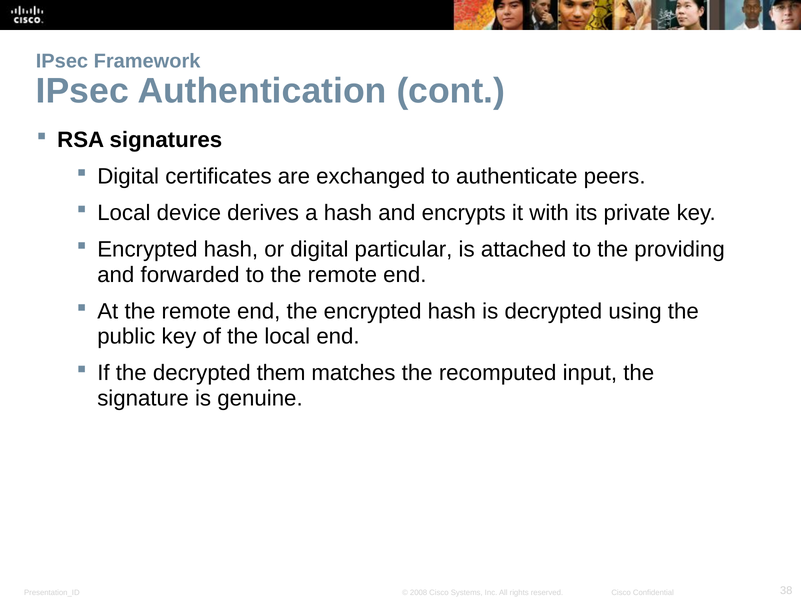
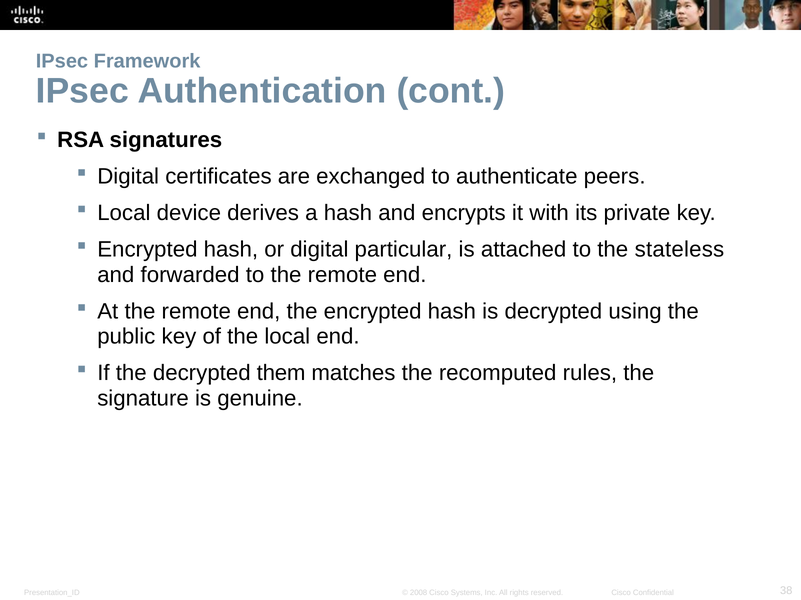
providing: providing -> stateless
input: input -> rules
